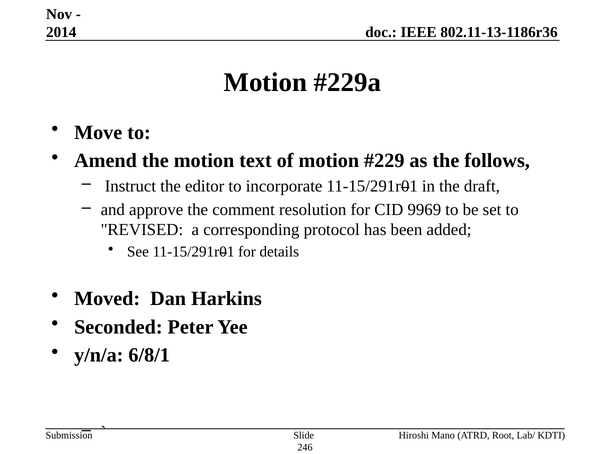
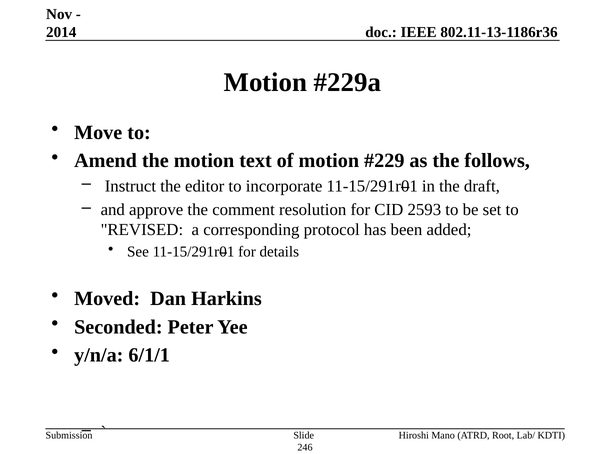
9969: 9969 -> 2593
6/8/1: 6/8/1 -> 6/1/1
